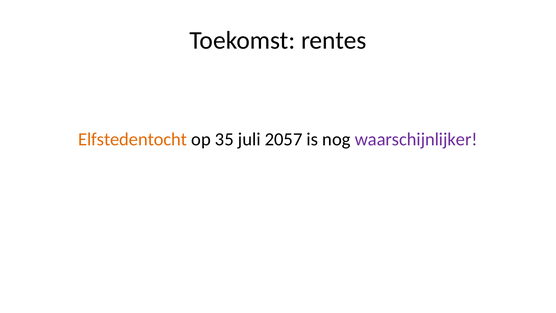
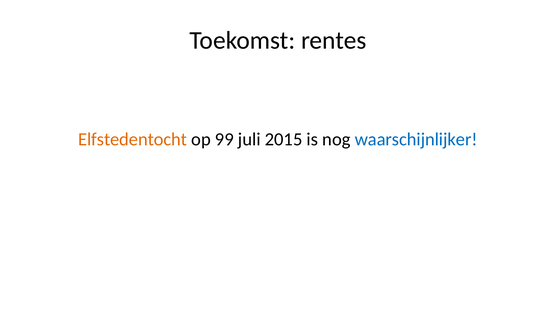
35: 35 -> 99
2057: 2057 -> 2015
waarschijnlijker colour: purple -> blue
